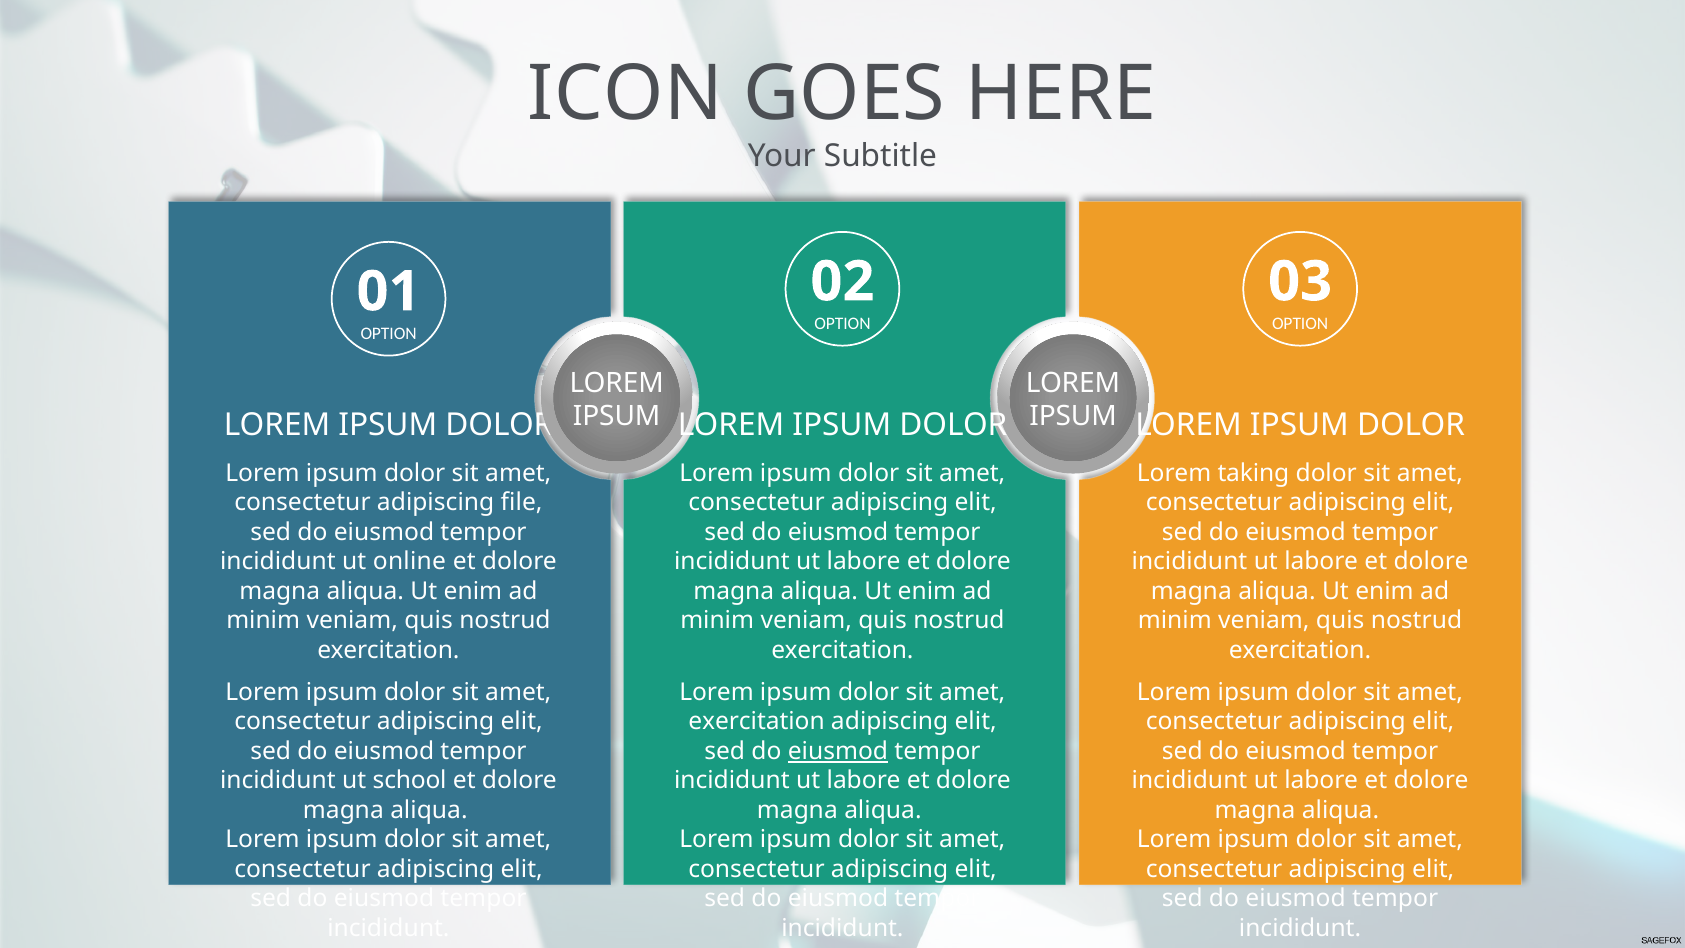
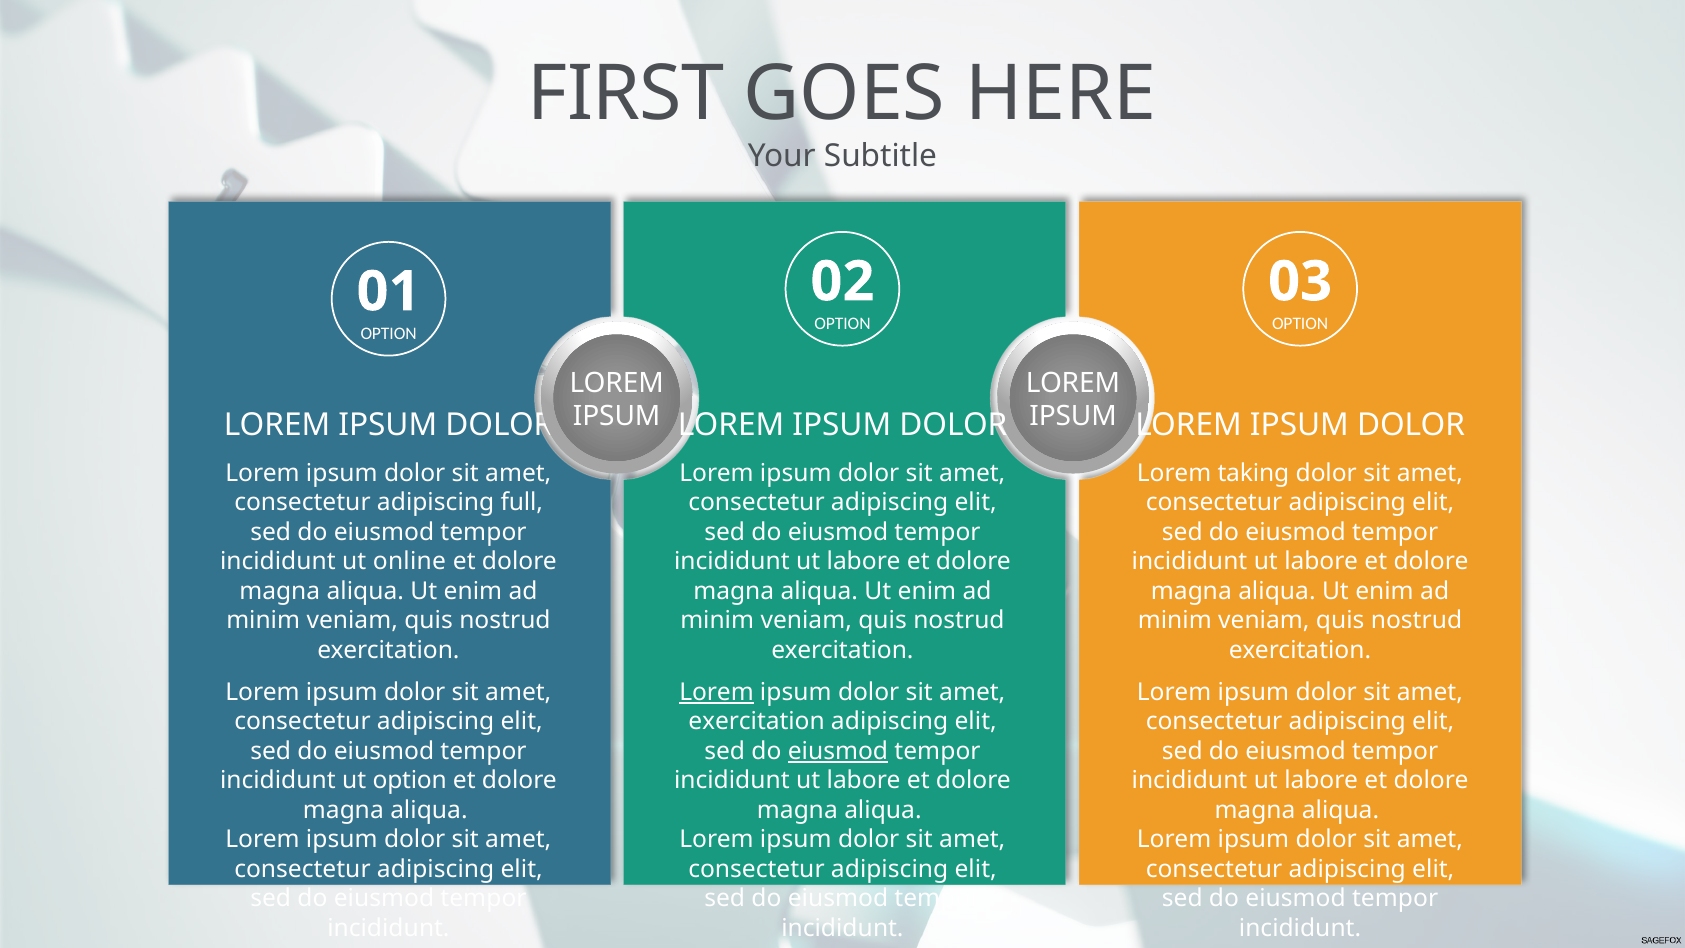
ICON: ICON -> FIRST
file: file -> full
Lorem at (717, 692) underline: none -> present
ut school: school -> option
